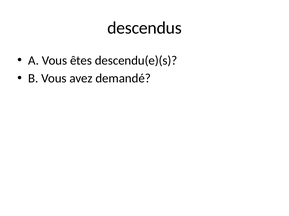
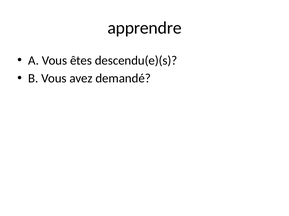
descendus: descendus -> apprendre
